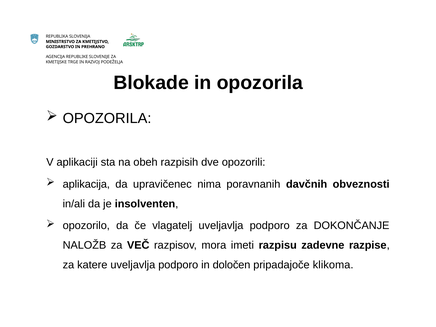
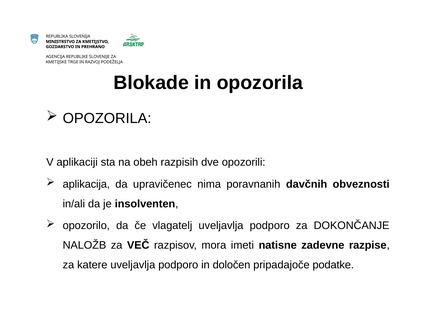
razpisu: razpisu -> natisne
klikoma: klikoma -> podatke
